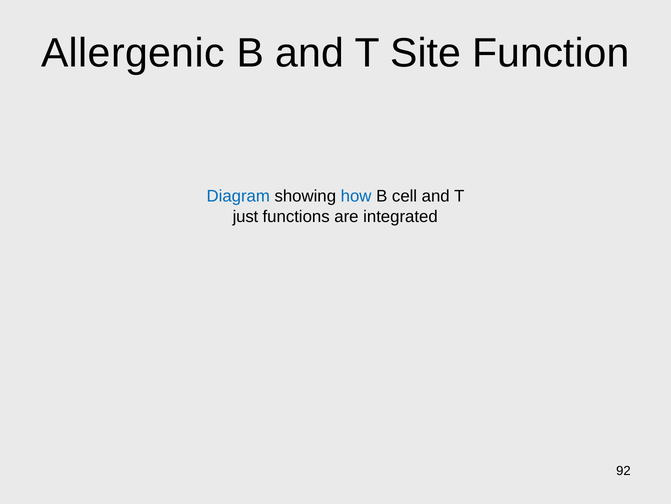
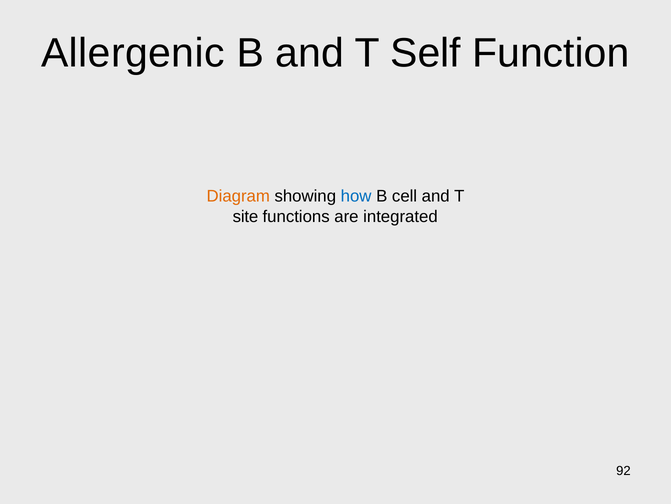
Site: Site -> Self
Diagram colour: blue -> orange
just: just -> site
